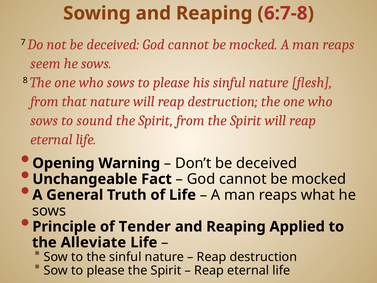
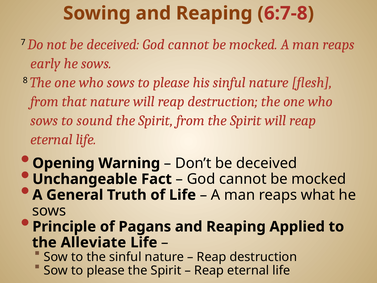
seem: seem -> early
Tender: Tender -> Pagans
